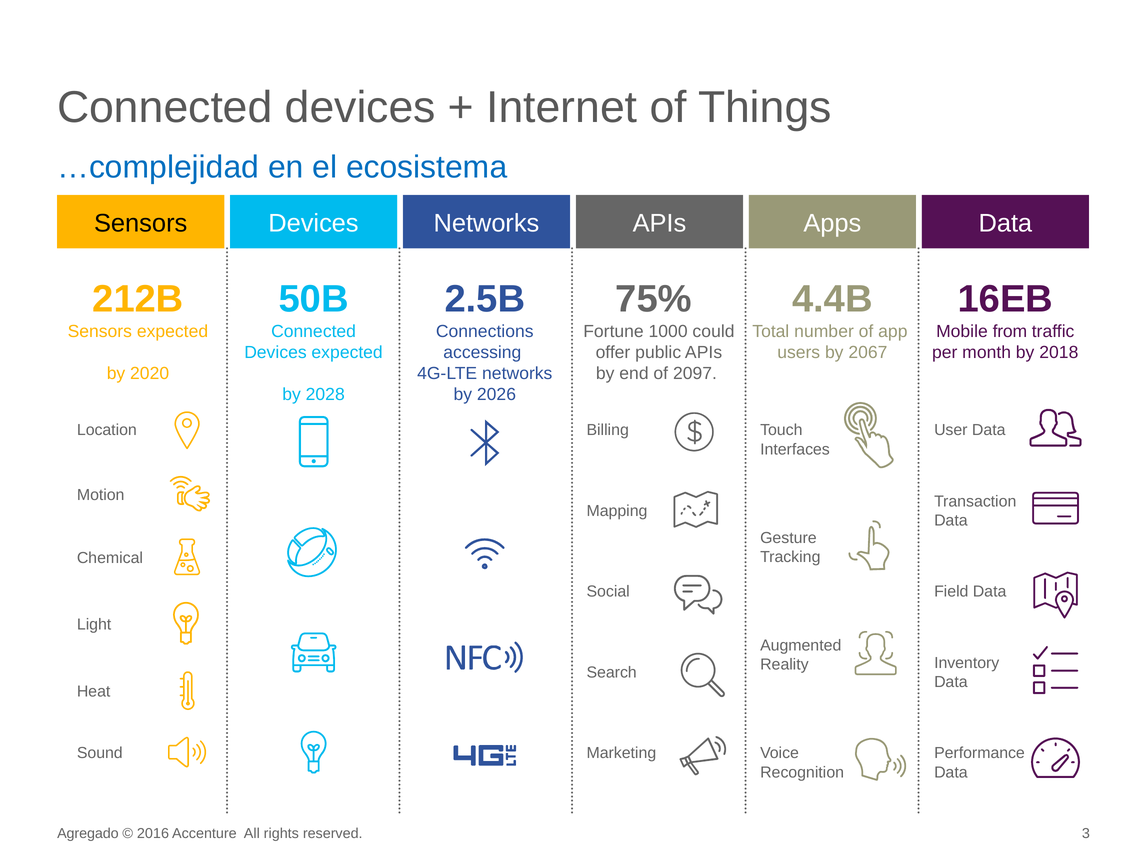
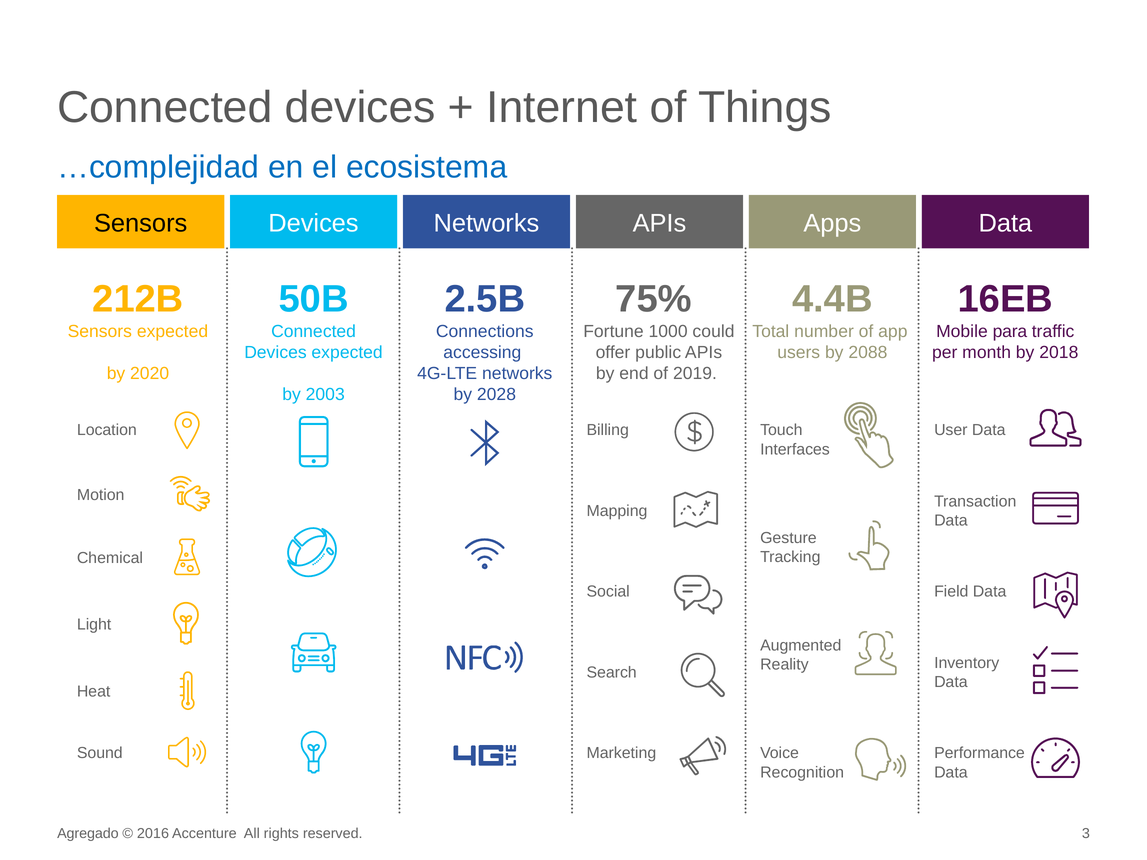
from: from -> para
2067: 2067 -> 2088
2097: 2097 -> 2019
2028: 2028 -> 2003
2026: 2026 -> 2028
